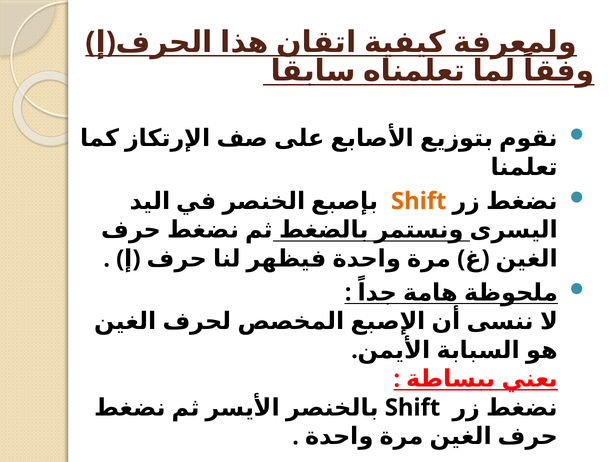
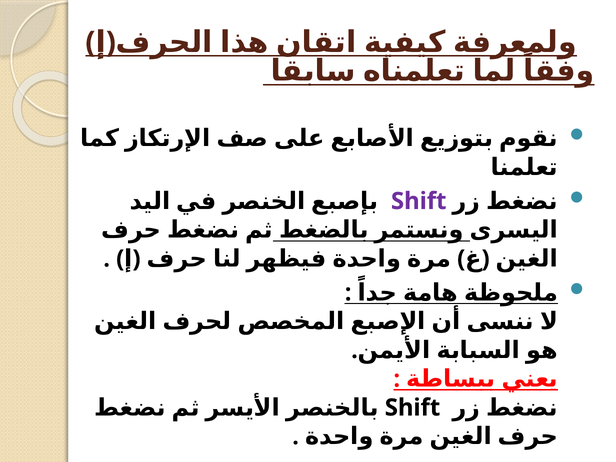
Shift at (419, 201) colour: orange -> purple
